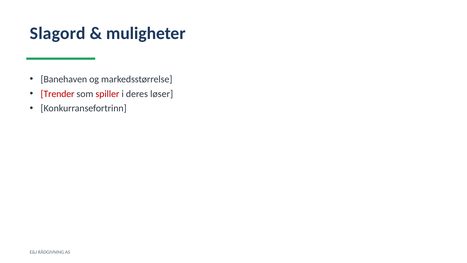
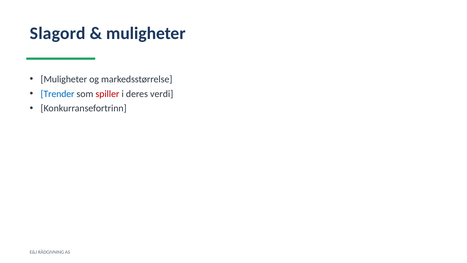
Banehaven at (64, 79): Banehaven -> Muligheter
Trender colour: red -> blue
løser: løser -> verdi
